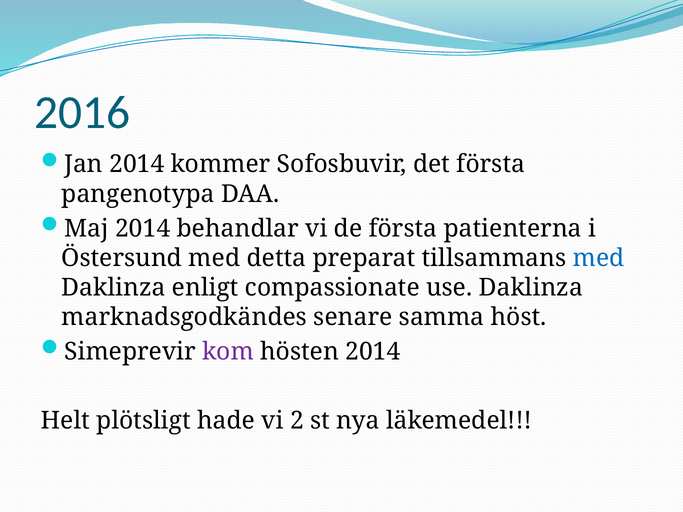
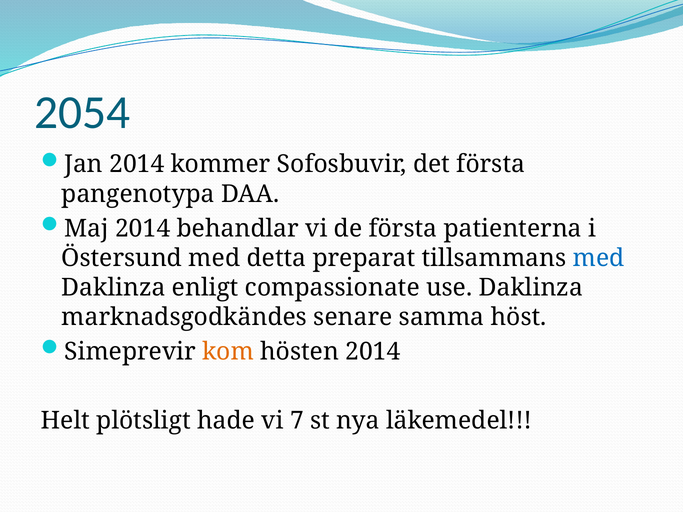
2016: 2016 -> 2054
kom colour: purple -> orange
2: 2 -> 7
